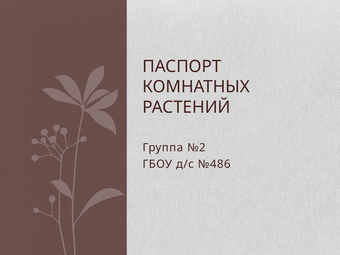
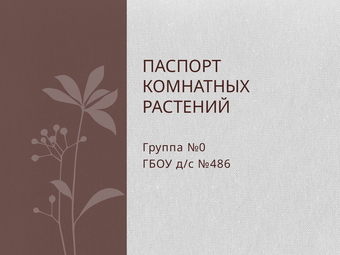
№2: №2 -> №0
